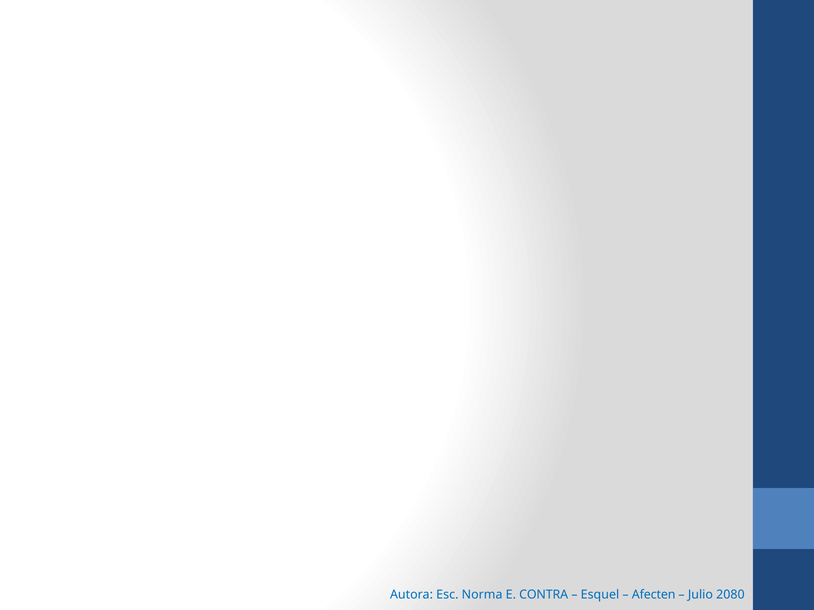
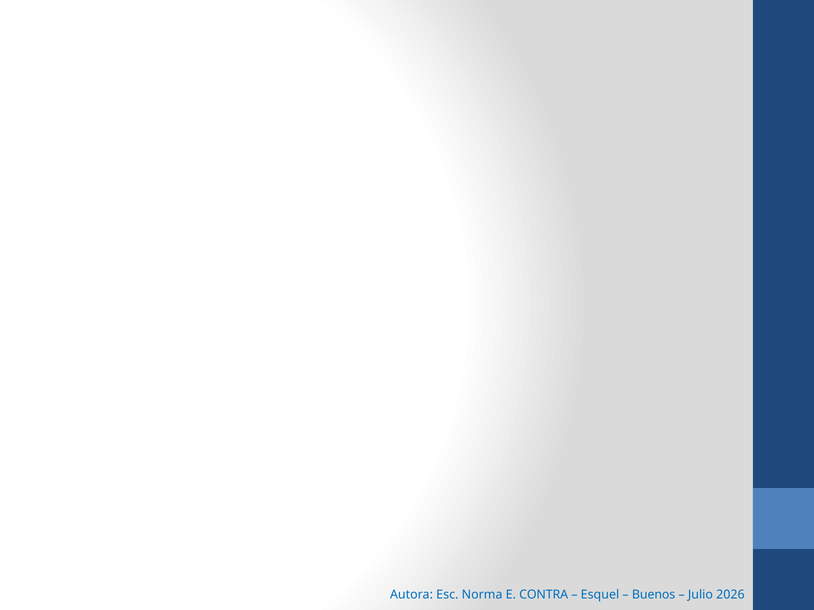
Afecten: Afecten -> Buenos
2080: 2080 -> 2026
